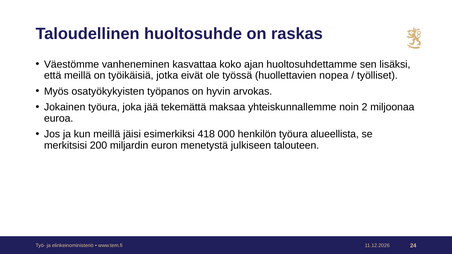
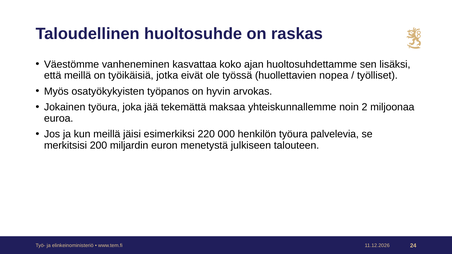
418: 418 -> 220
alueellista: alueellista -> palvelevia
